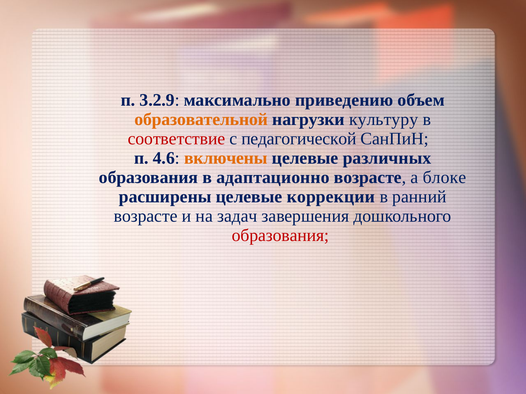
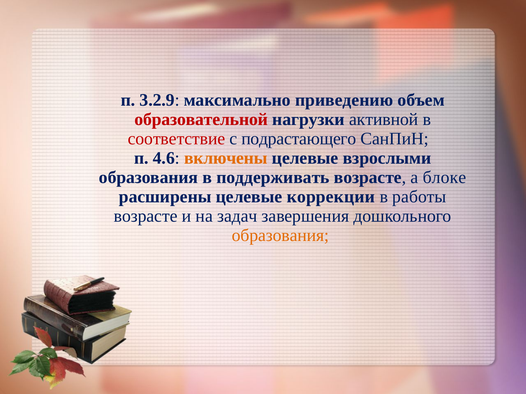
образовательной colour: orange -> red
культуру: культуру -> активной
педагогической: педагогической -> подрастающего
различных: различных -> взрослыми
адаптационно: адаптационно -> поддерживать
ранний: ранний -> работы
образования at (281, 236) colour: red -> orange
